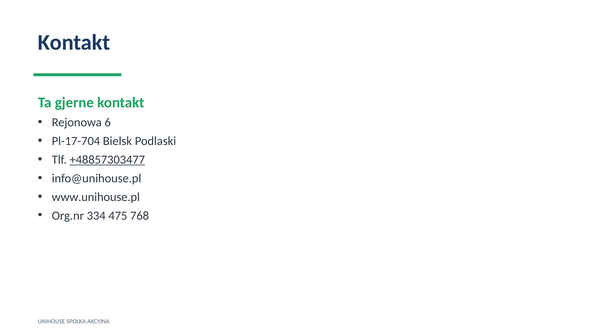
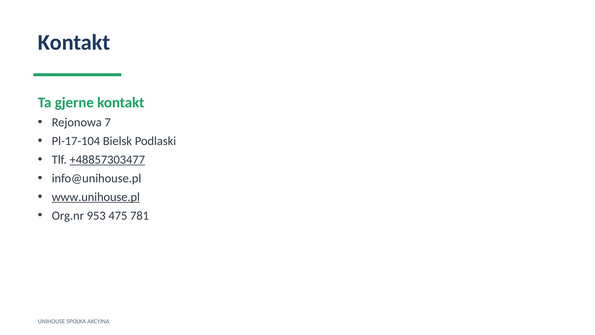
6: 6 -> 7
Pl-17-704: Pl-17-704 -> Pl-17-104
www.unihouse.pl underline: none -> present
334: 334 -> 953
768: 768 -> 781
